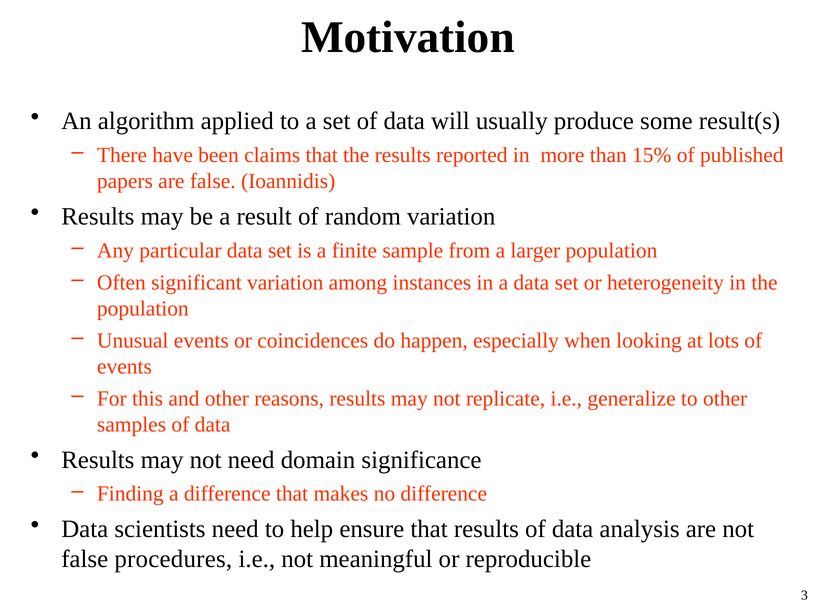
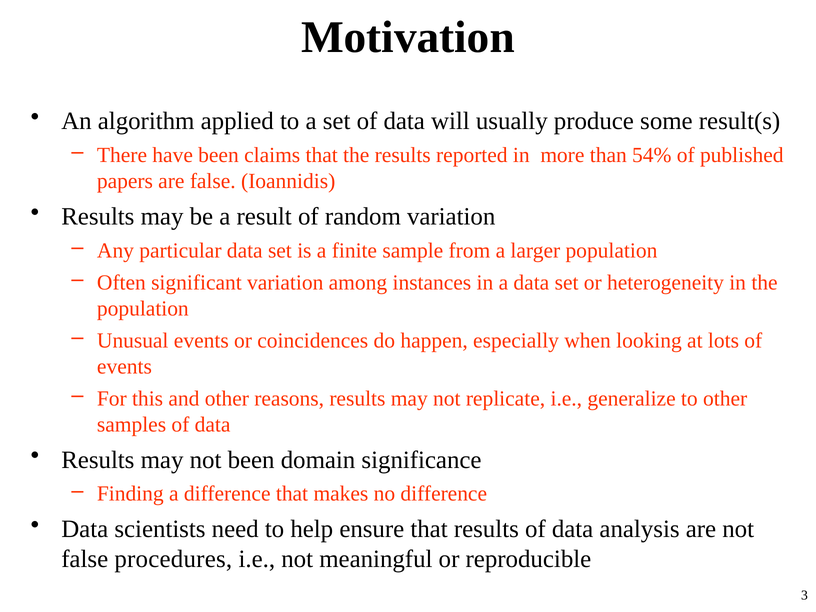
15%: 15% -> 54%
not need: need -> been
